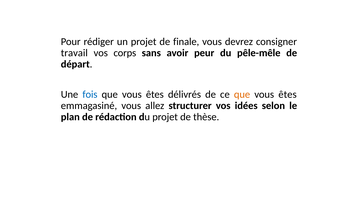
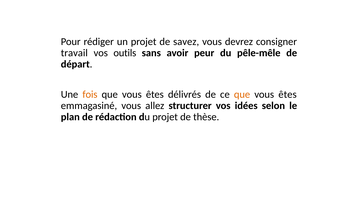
finale: finale -> savez
corps: corps -> outils
fois colour: blue -> orange
